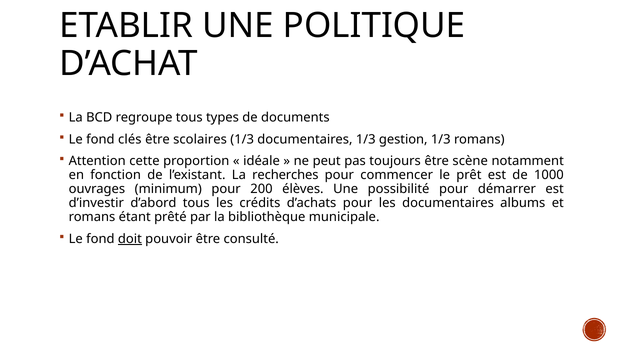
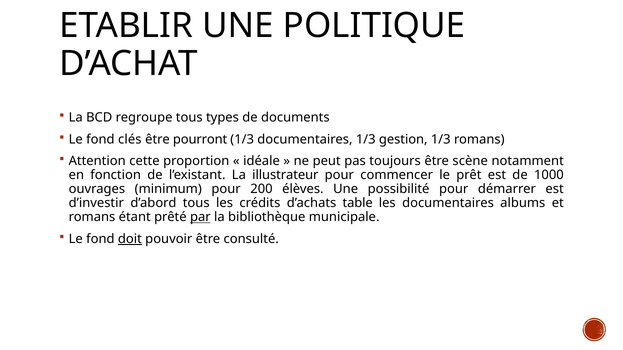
scolaires: scolaires -> pourront
recherches: recherches -> illustrateur
d’achats pour: pour -> table
par underline: none -> present
